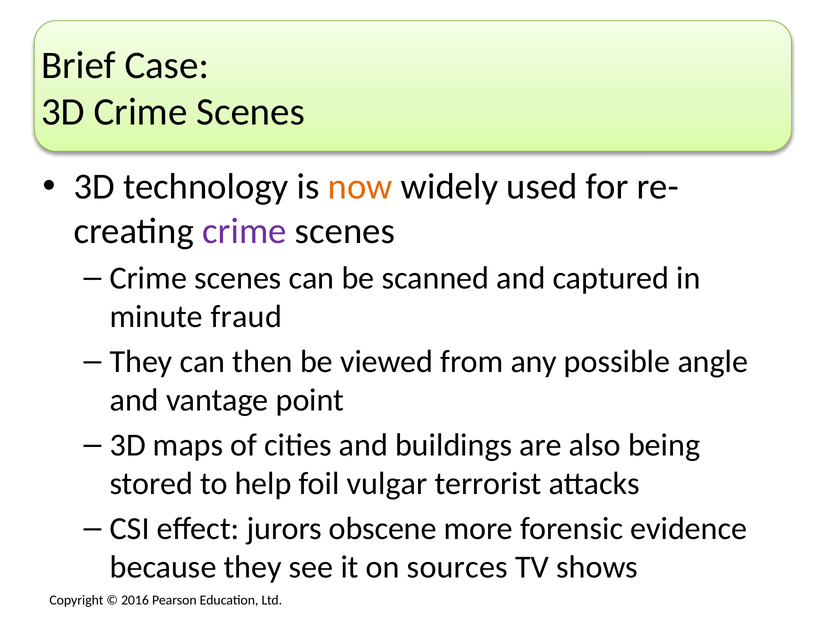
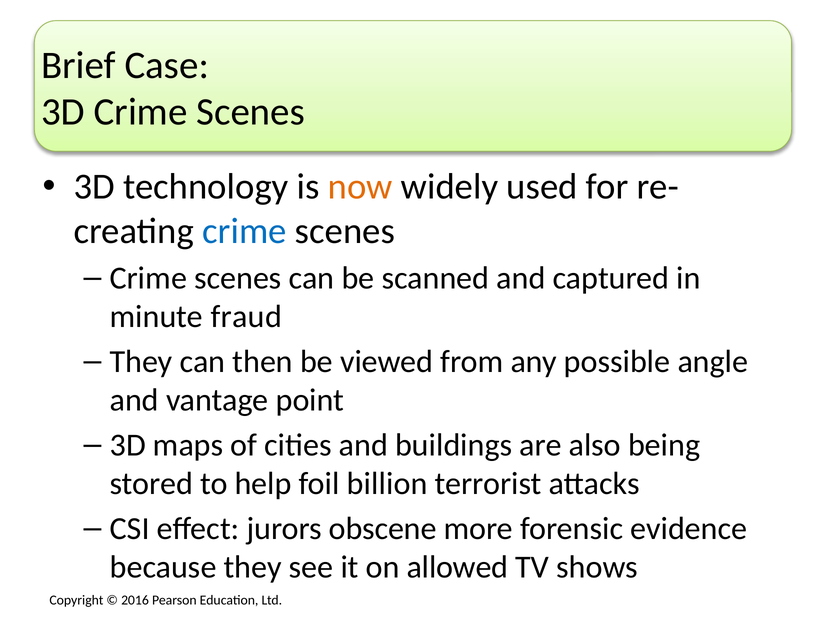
crime at (244, 231) colour: purple -> blue
vulgar: vulgar -> billion
sources: sources -> allowed
